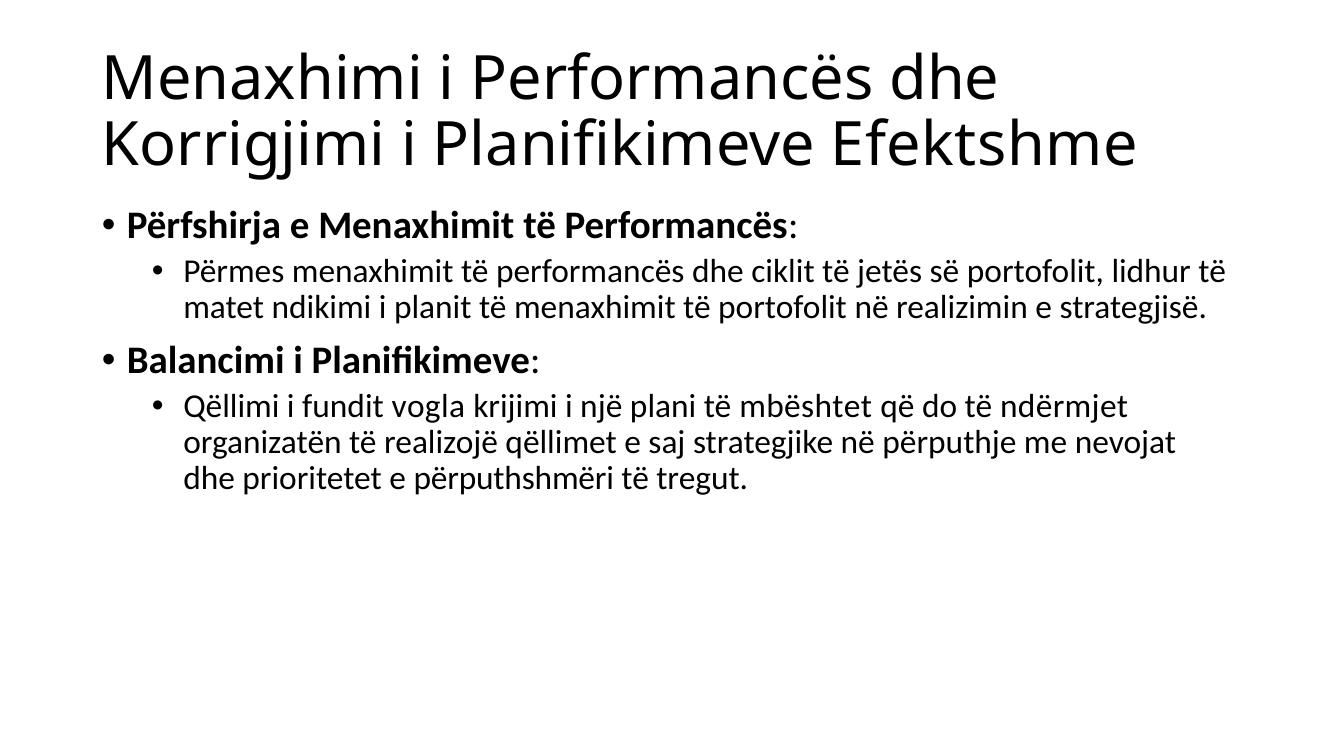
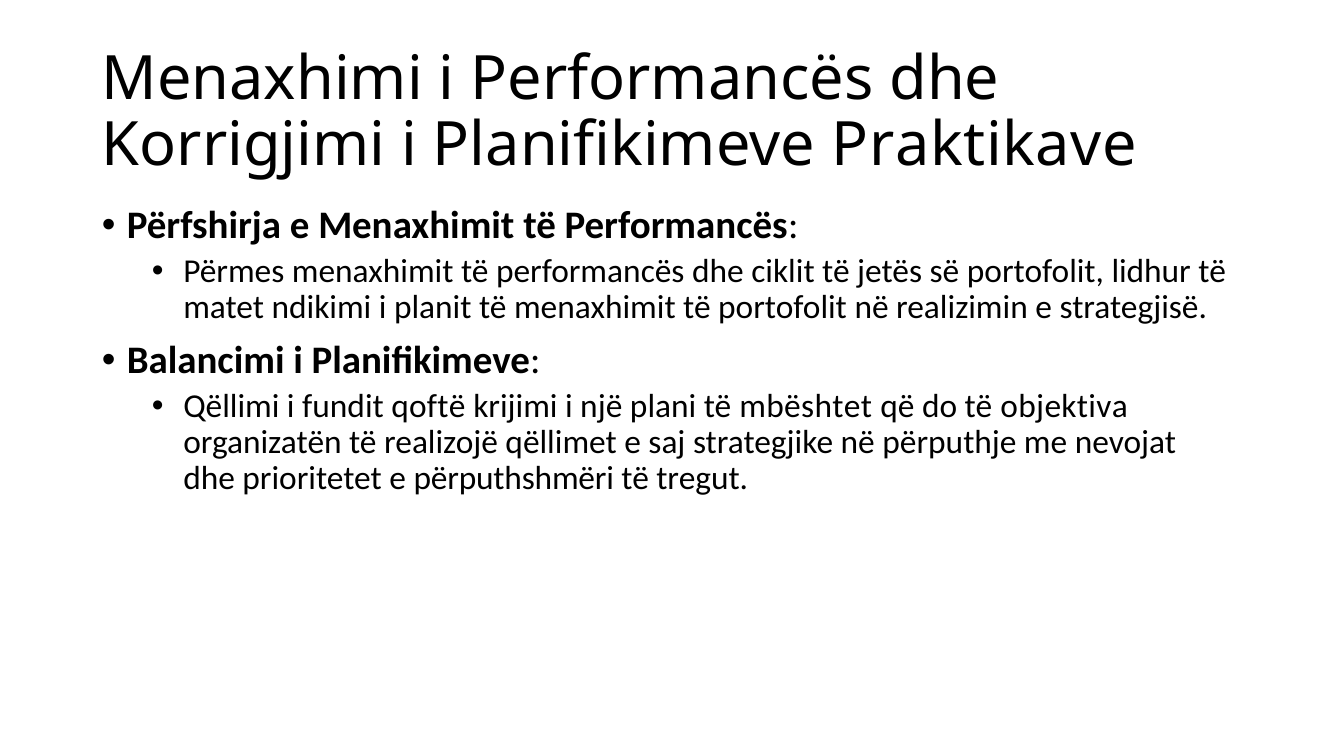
Efektshme: Efektshme -> Praktikave
vogla: vogla -> qoftë
ndërmjet: ndërmjet -> objektiva
